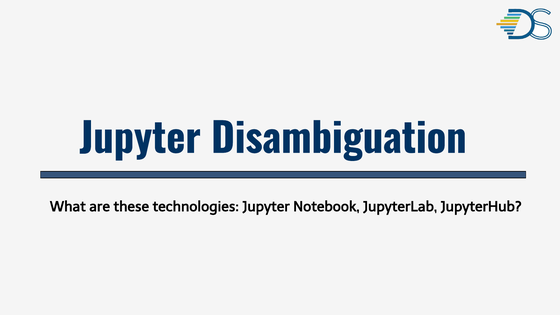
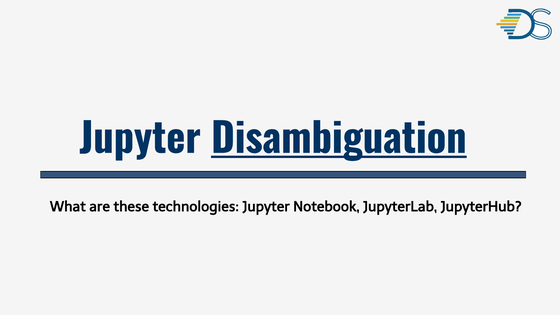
Disambiguation underline: none -> present
